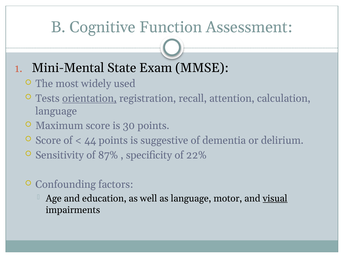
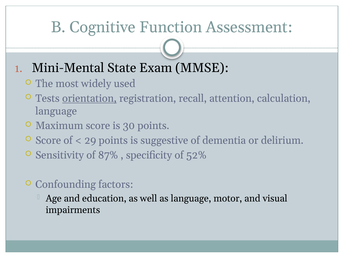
44: 44 -> 29
22%: 22% -> 52%
visual underline: present -> none
